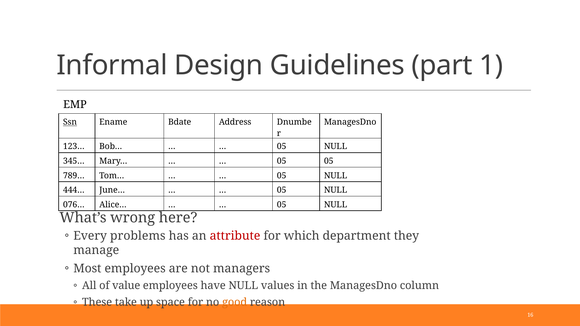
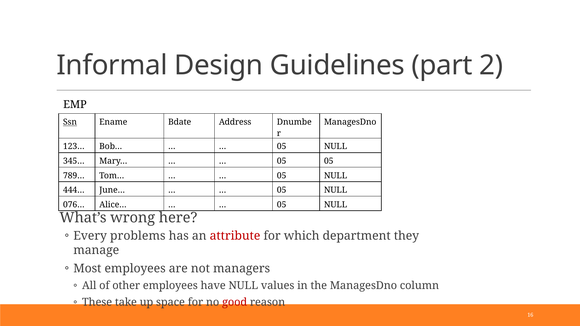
1: 1 -> 2
value: value -> other
good colour: orange -> red
